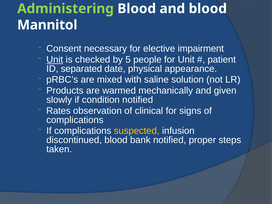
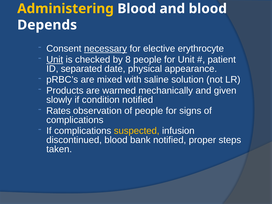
Administering colour: light green -> yellow
Mannitol: Mannitol -> Depends
necessary underline: none -> present
impairment: impairment -> erythrocyte
5: 5 -> 8
of clinical: clinical -> people
